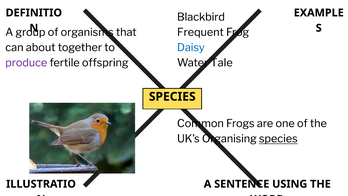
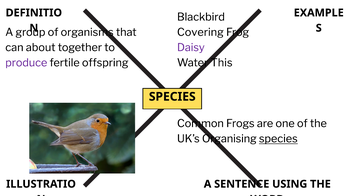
Frequent: Frequent -> Covering
Daisy colour: blue -> purple
Tale: Tale -> This
